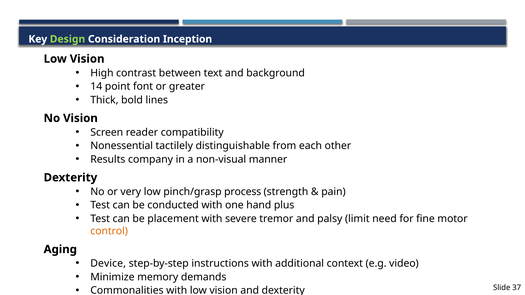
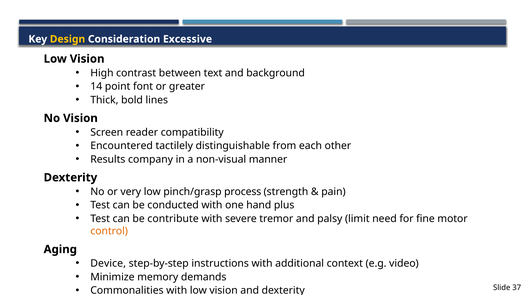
Design colour: light green -> yellow
Inception: Inception -> Excessive
Nonessential: Nonessential -> Encountered
placement: placement -> contribute
